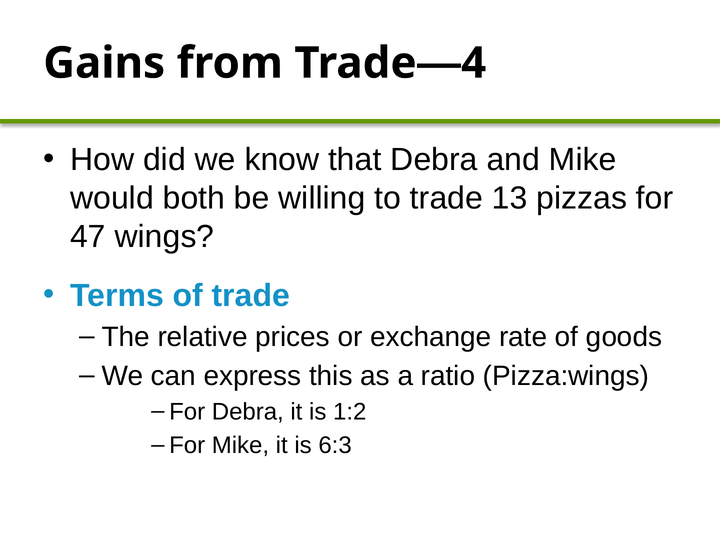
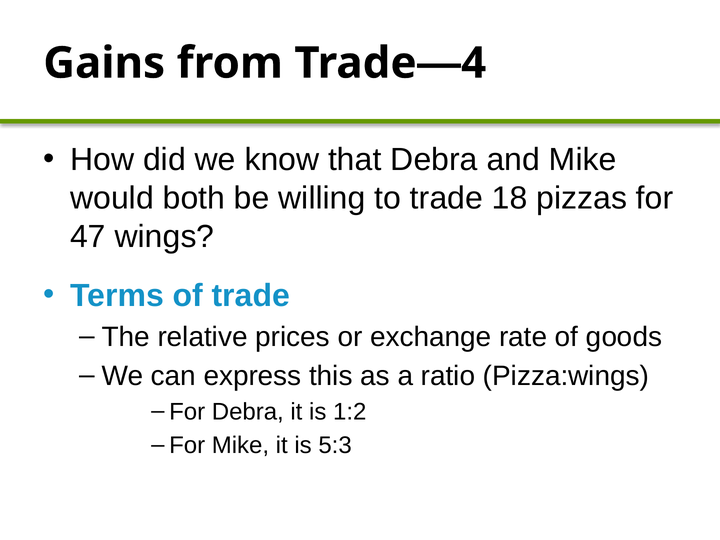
13: 13 -> 18
6:3: 6:3 -> 5:3
